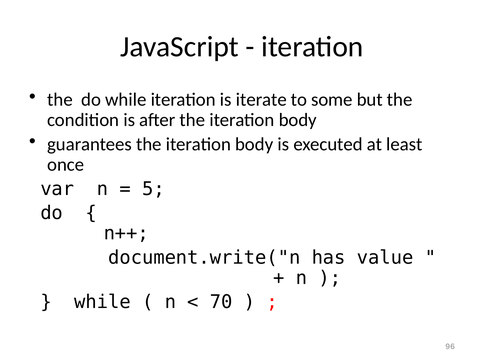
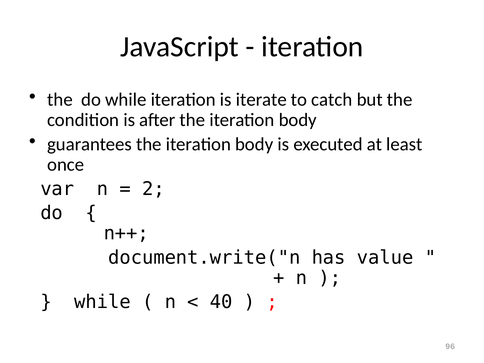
some: some -> catch
5: 5 -> 2
70: 70 -> 40
